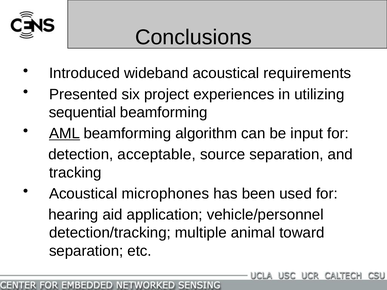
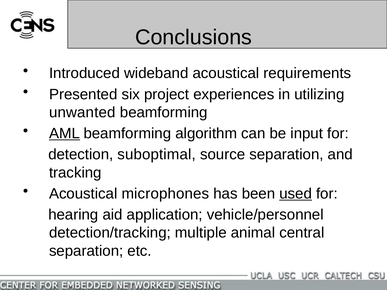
sequential: sequential -> unwanted
acceptable: acceptable -> suboptimal
used underline: none -> present
toward: toward -> central
